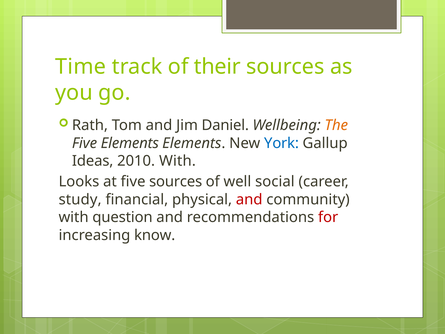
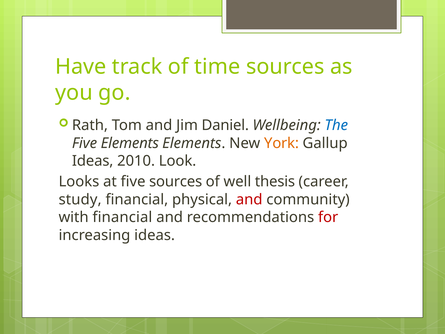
Time: Time -> Have
their: their -> time
The colour: orange -> blue
York colour: blue -> orange
2010 With: With -> Look
social: social -> thesis
with question: question -> financial
increasing know: know -> ideas
